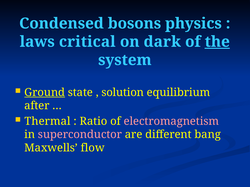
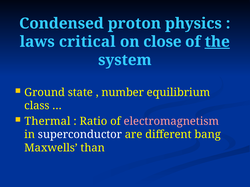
bosons: bosons -> proton
dark: dark -> close
Ground underline: present -> none
solution: solution -> number
after: after -> class
superconductor colour: pink -> white
flow: flow -> than
